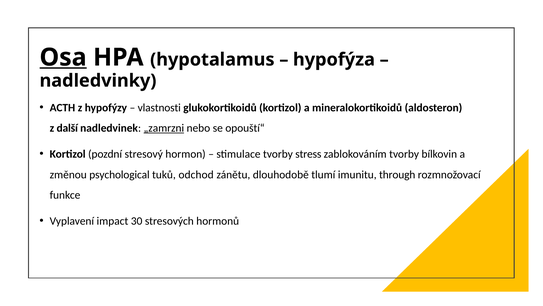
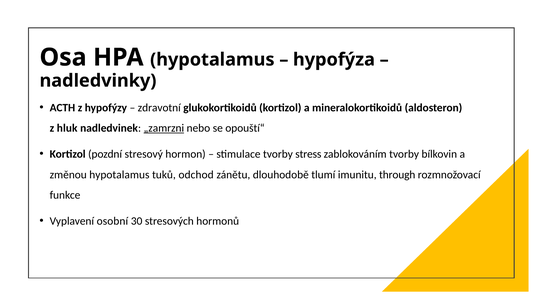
Osa underline: present -> none
vlastnosti: vlastnosti -> zdravotní
další: další -> hluk
změnou psychological: psychological -> hypotalamus
impact: impact -> osobní
